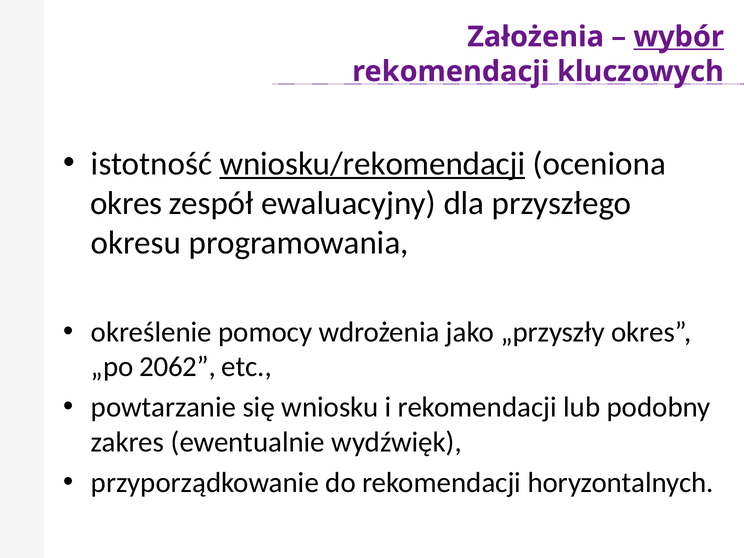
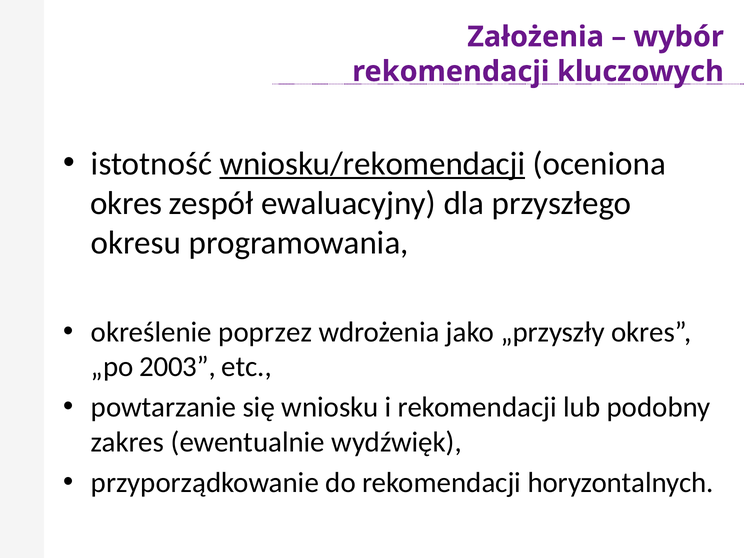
wybór underline: present -> none
pomocy: pomocy -> poprzez
2062: 2062 -> 2003
